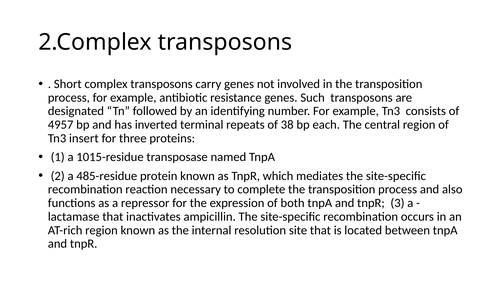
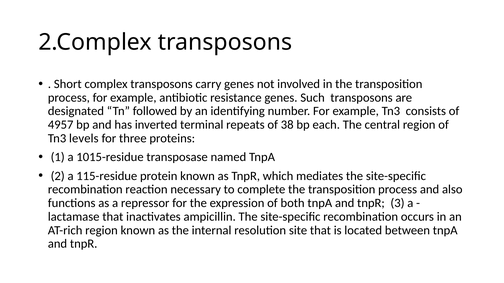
insert: insert -> levels
485-residue: 485-residue -> 115-residue
